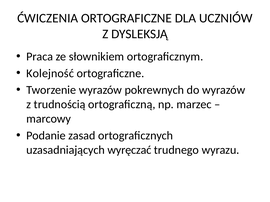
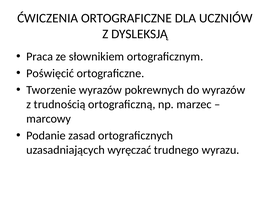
Kolejność: Kolejność -> Poświęcić
